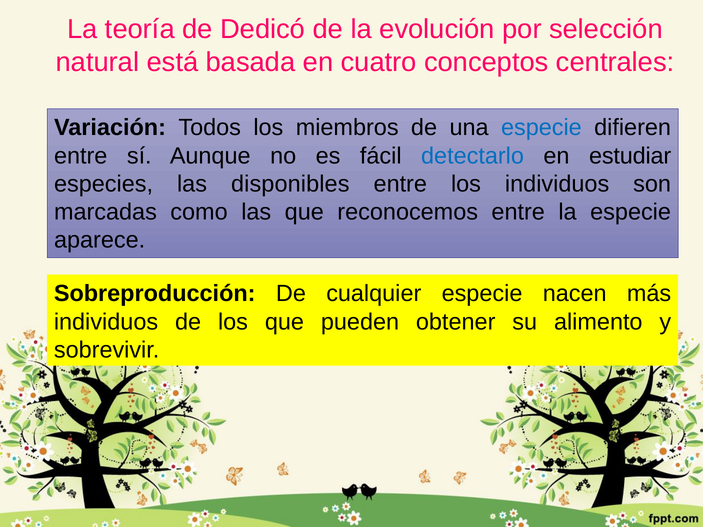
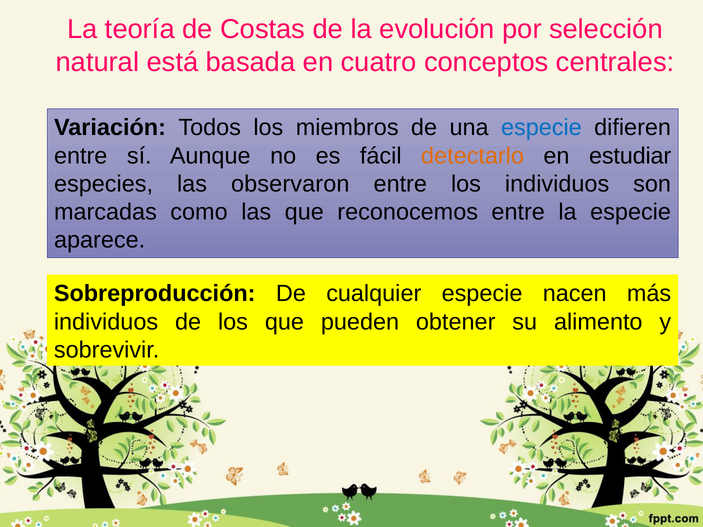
Dedicó: Dedicó -> Costas
detectarlo colour: blue -> orange
disponibles: disponibles -> observaron
